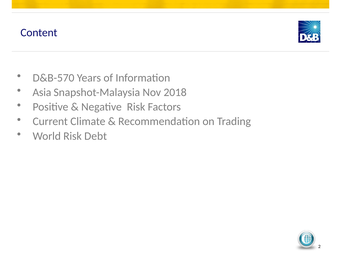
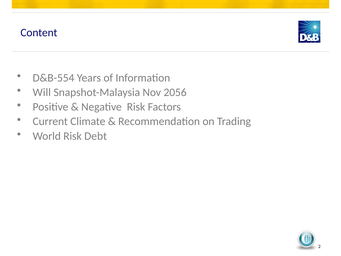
D&B-570: D&B-570 -> D&B-554
Asia: Asia -> Will
2018: 2018 -> 2056
